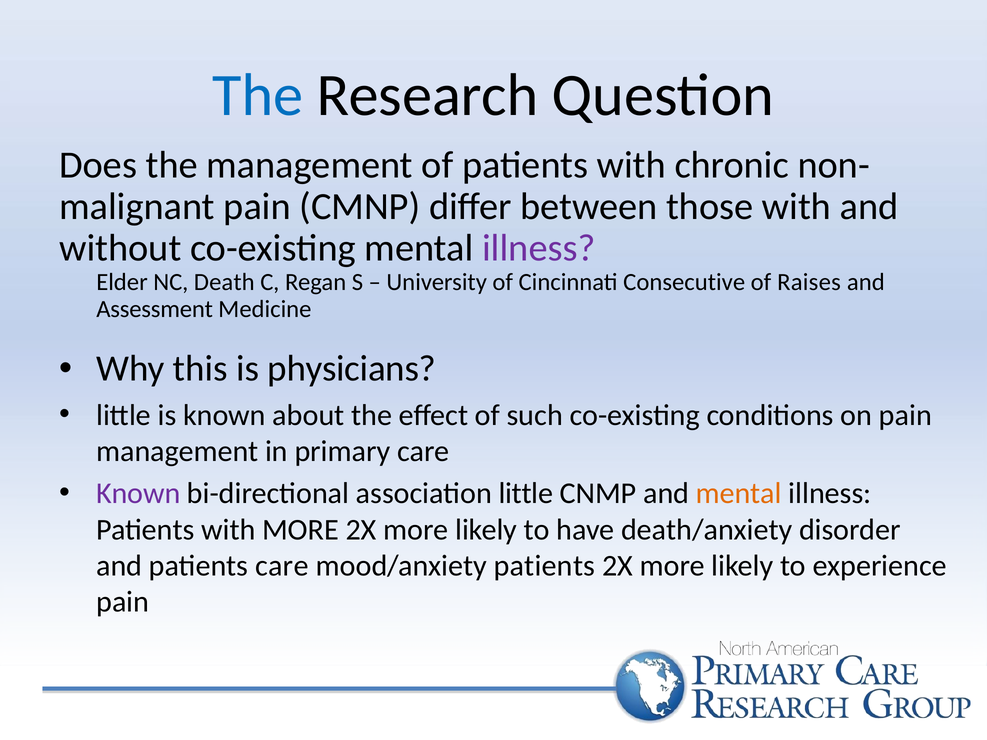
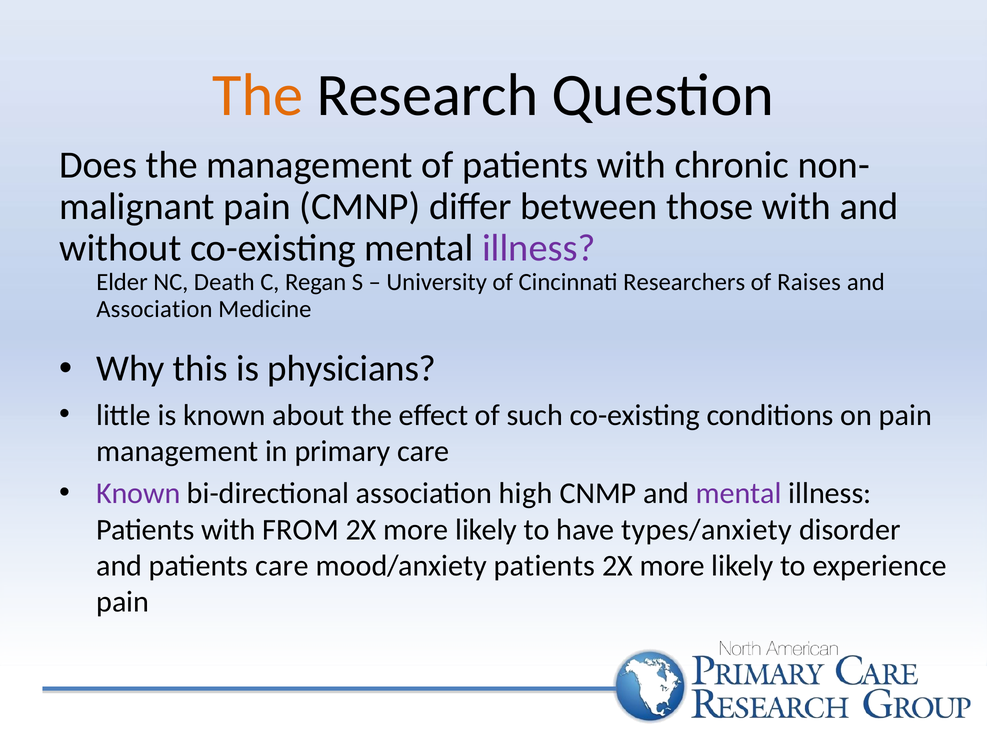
The at (258, 96) colour: blue -> orange
Consecutive: Consecutive -> Researchers
Assessment at (155, 309): Assessment -> Association
association little: little -> high
mental at (739, 494) colour: orange -> purple
with MORE: MORE -> FROM
death/anxiety: death/anxiety -> types/anxiety
